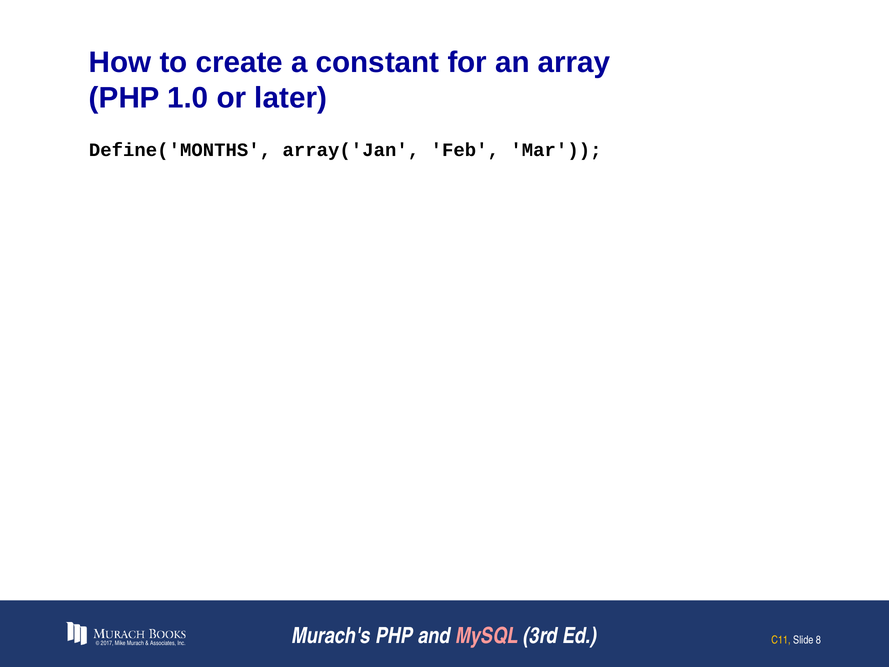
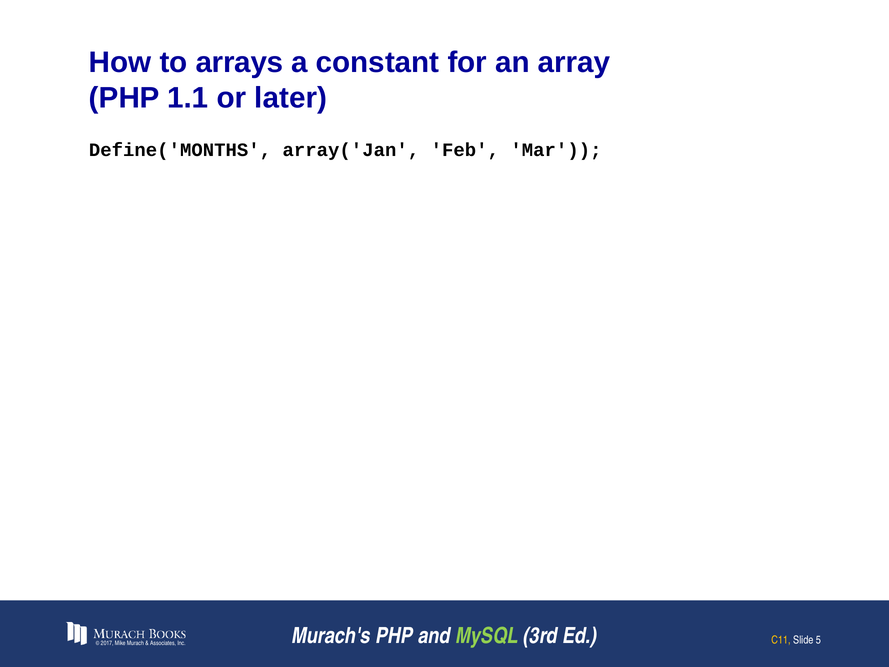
create: create -> arrays
1.0: 1.0 -> 1.1
MySQL colour: pink -> light green
8: 8 -> 5
